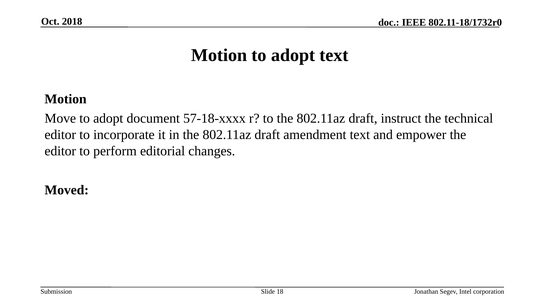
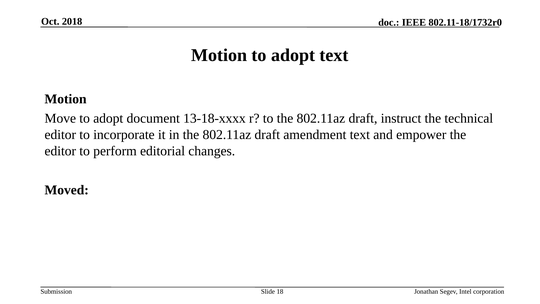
57-18-xxxx: 57-18-xxxx -> 13-18-xxxx
